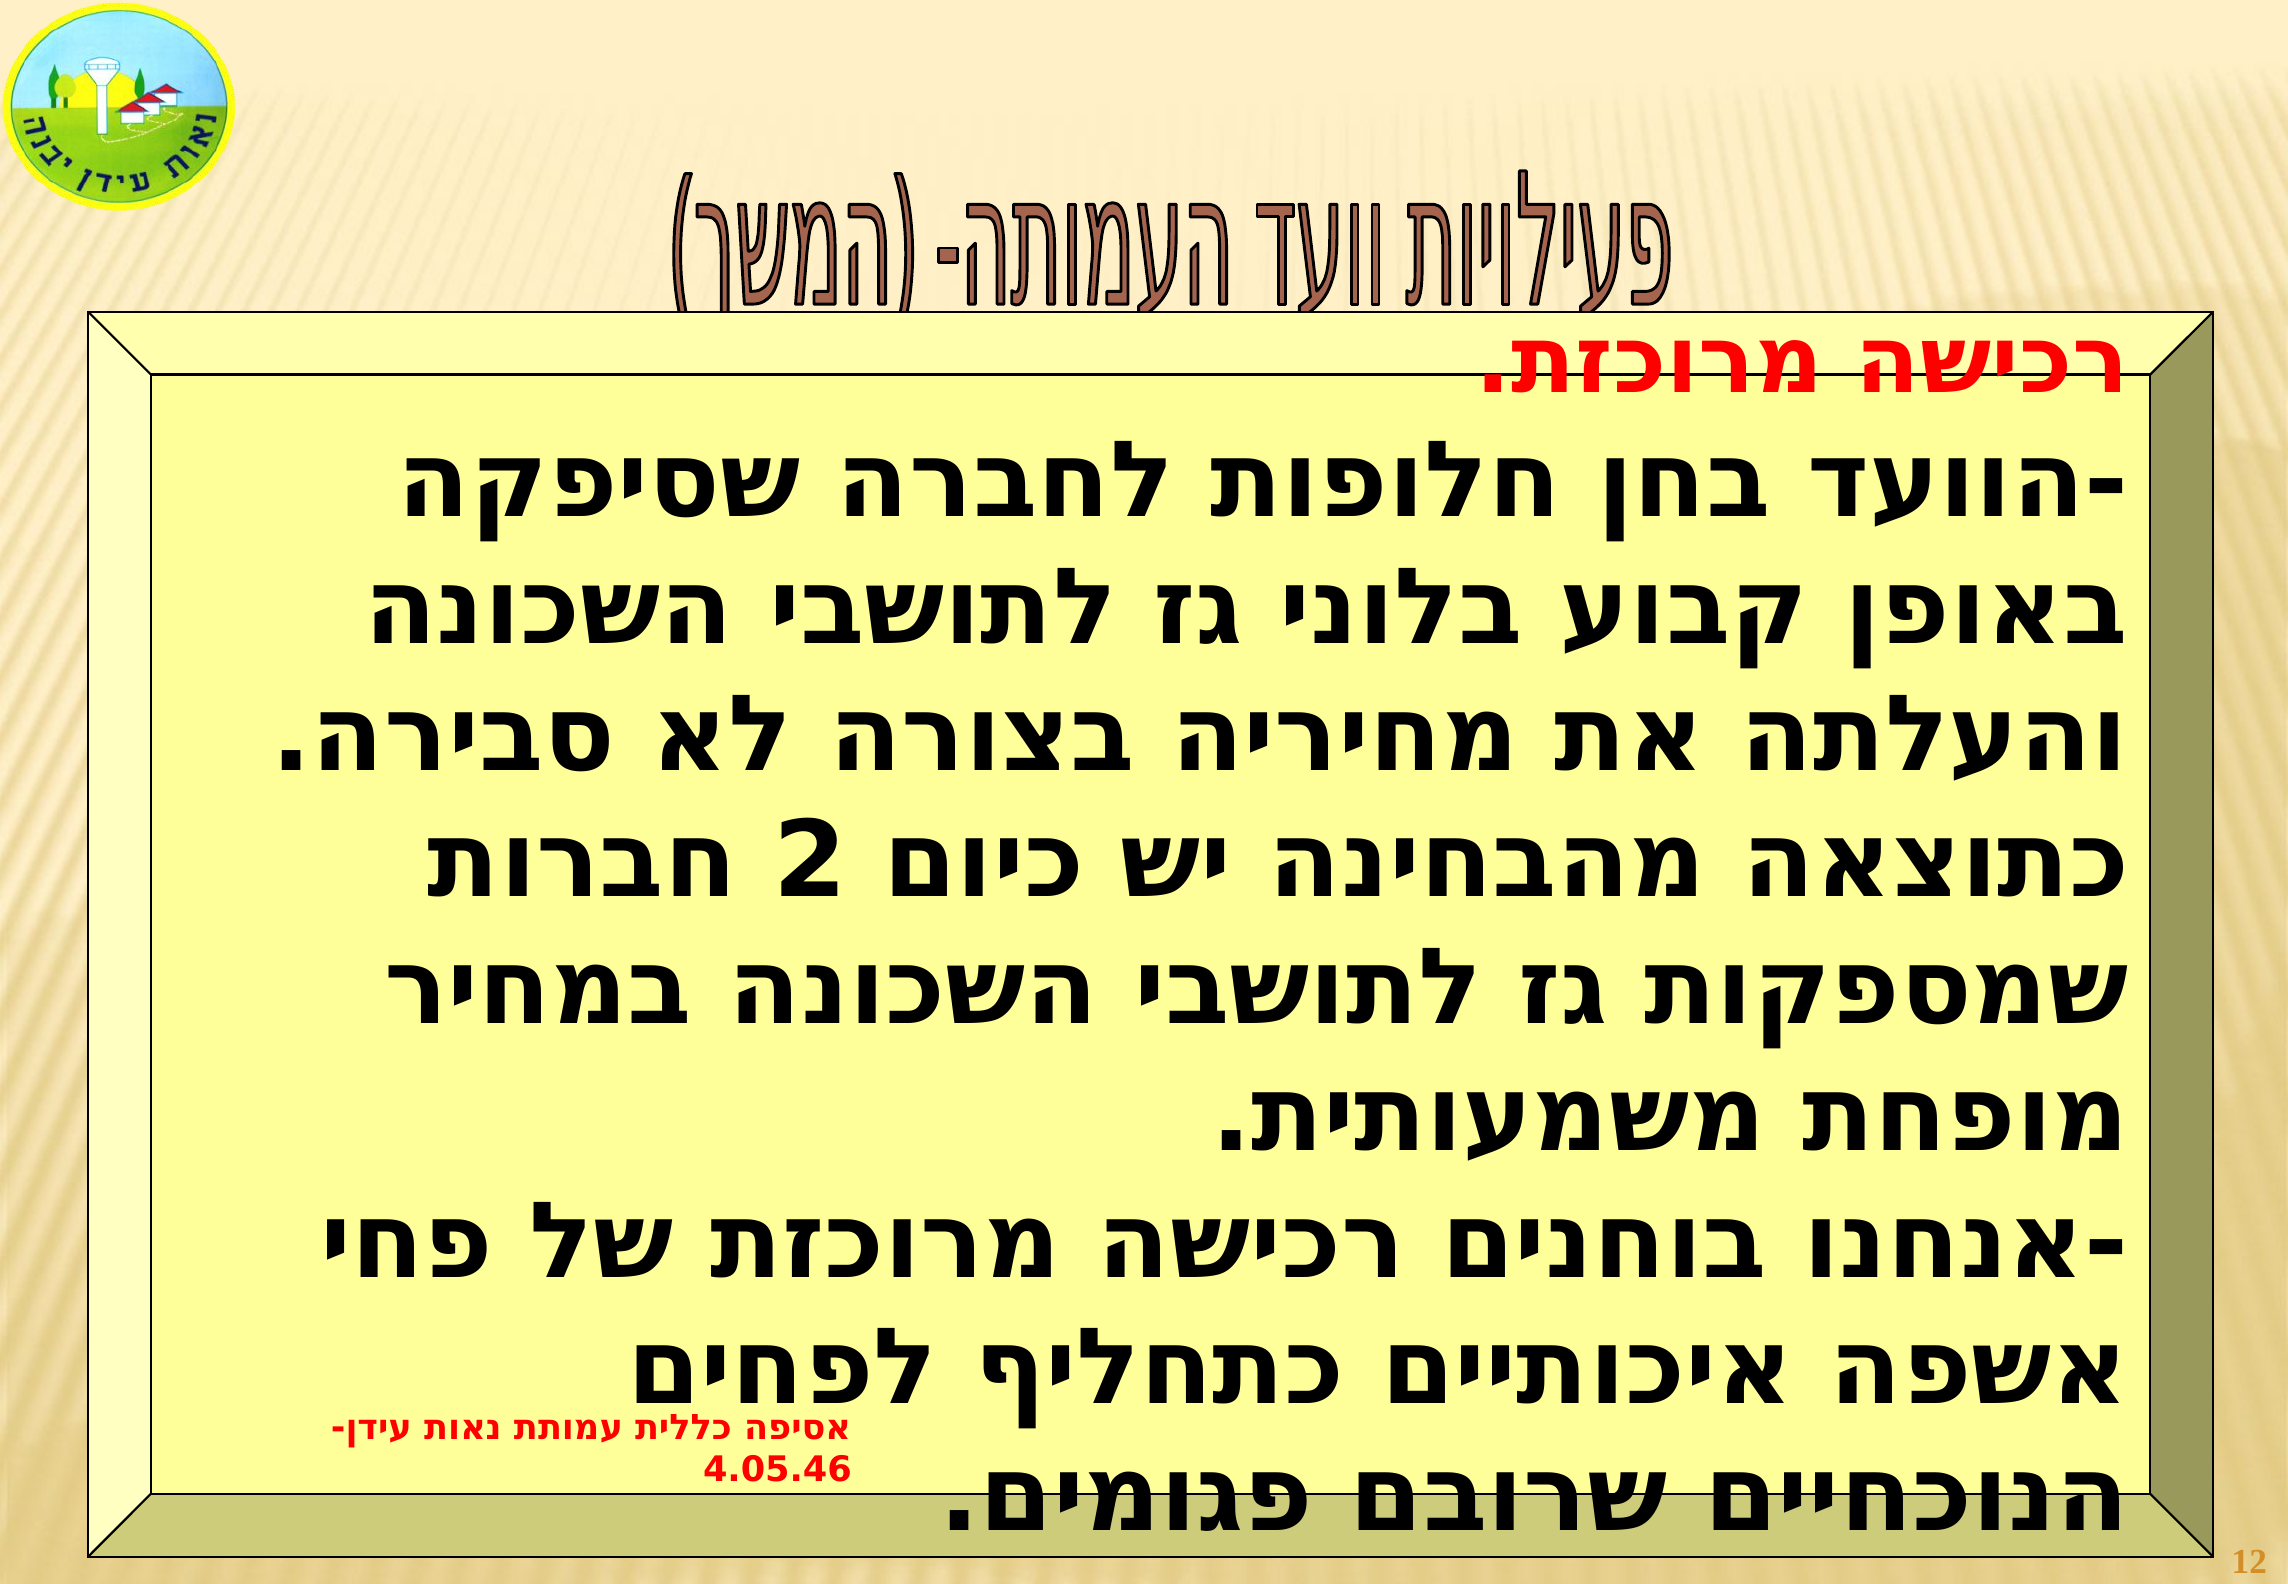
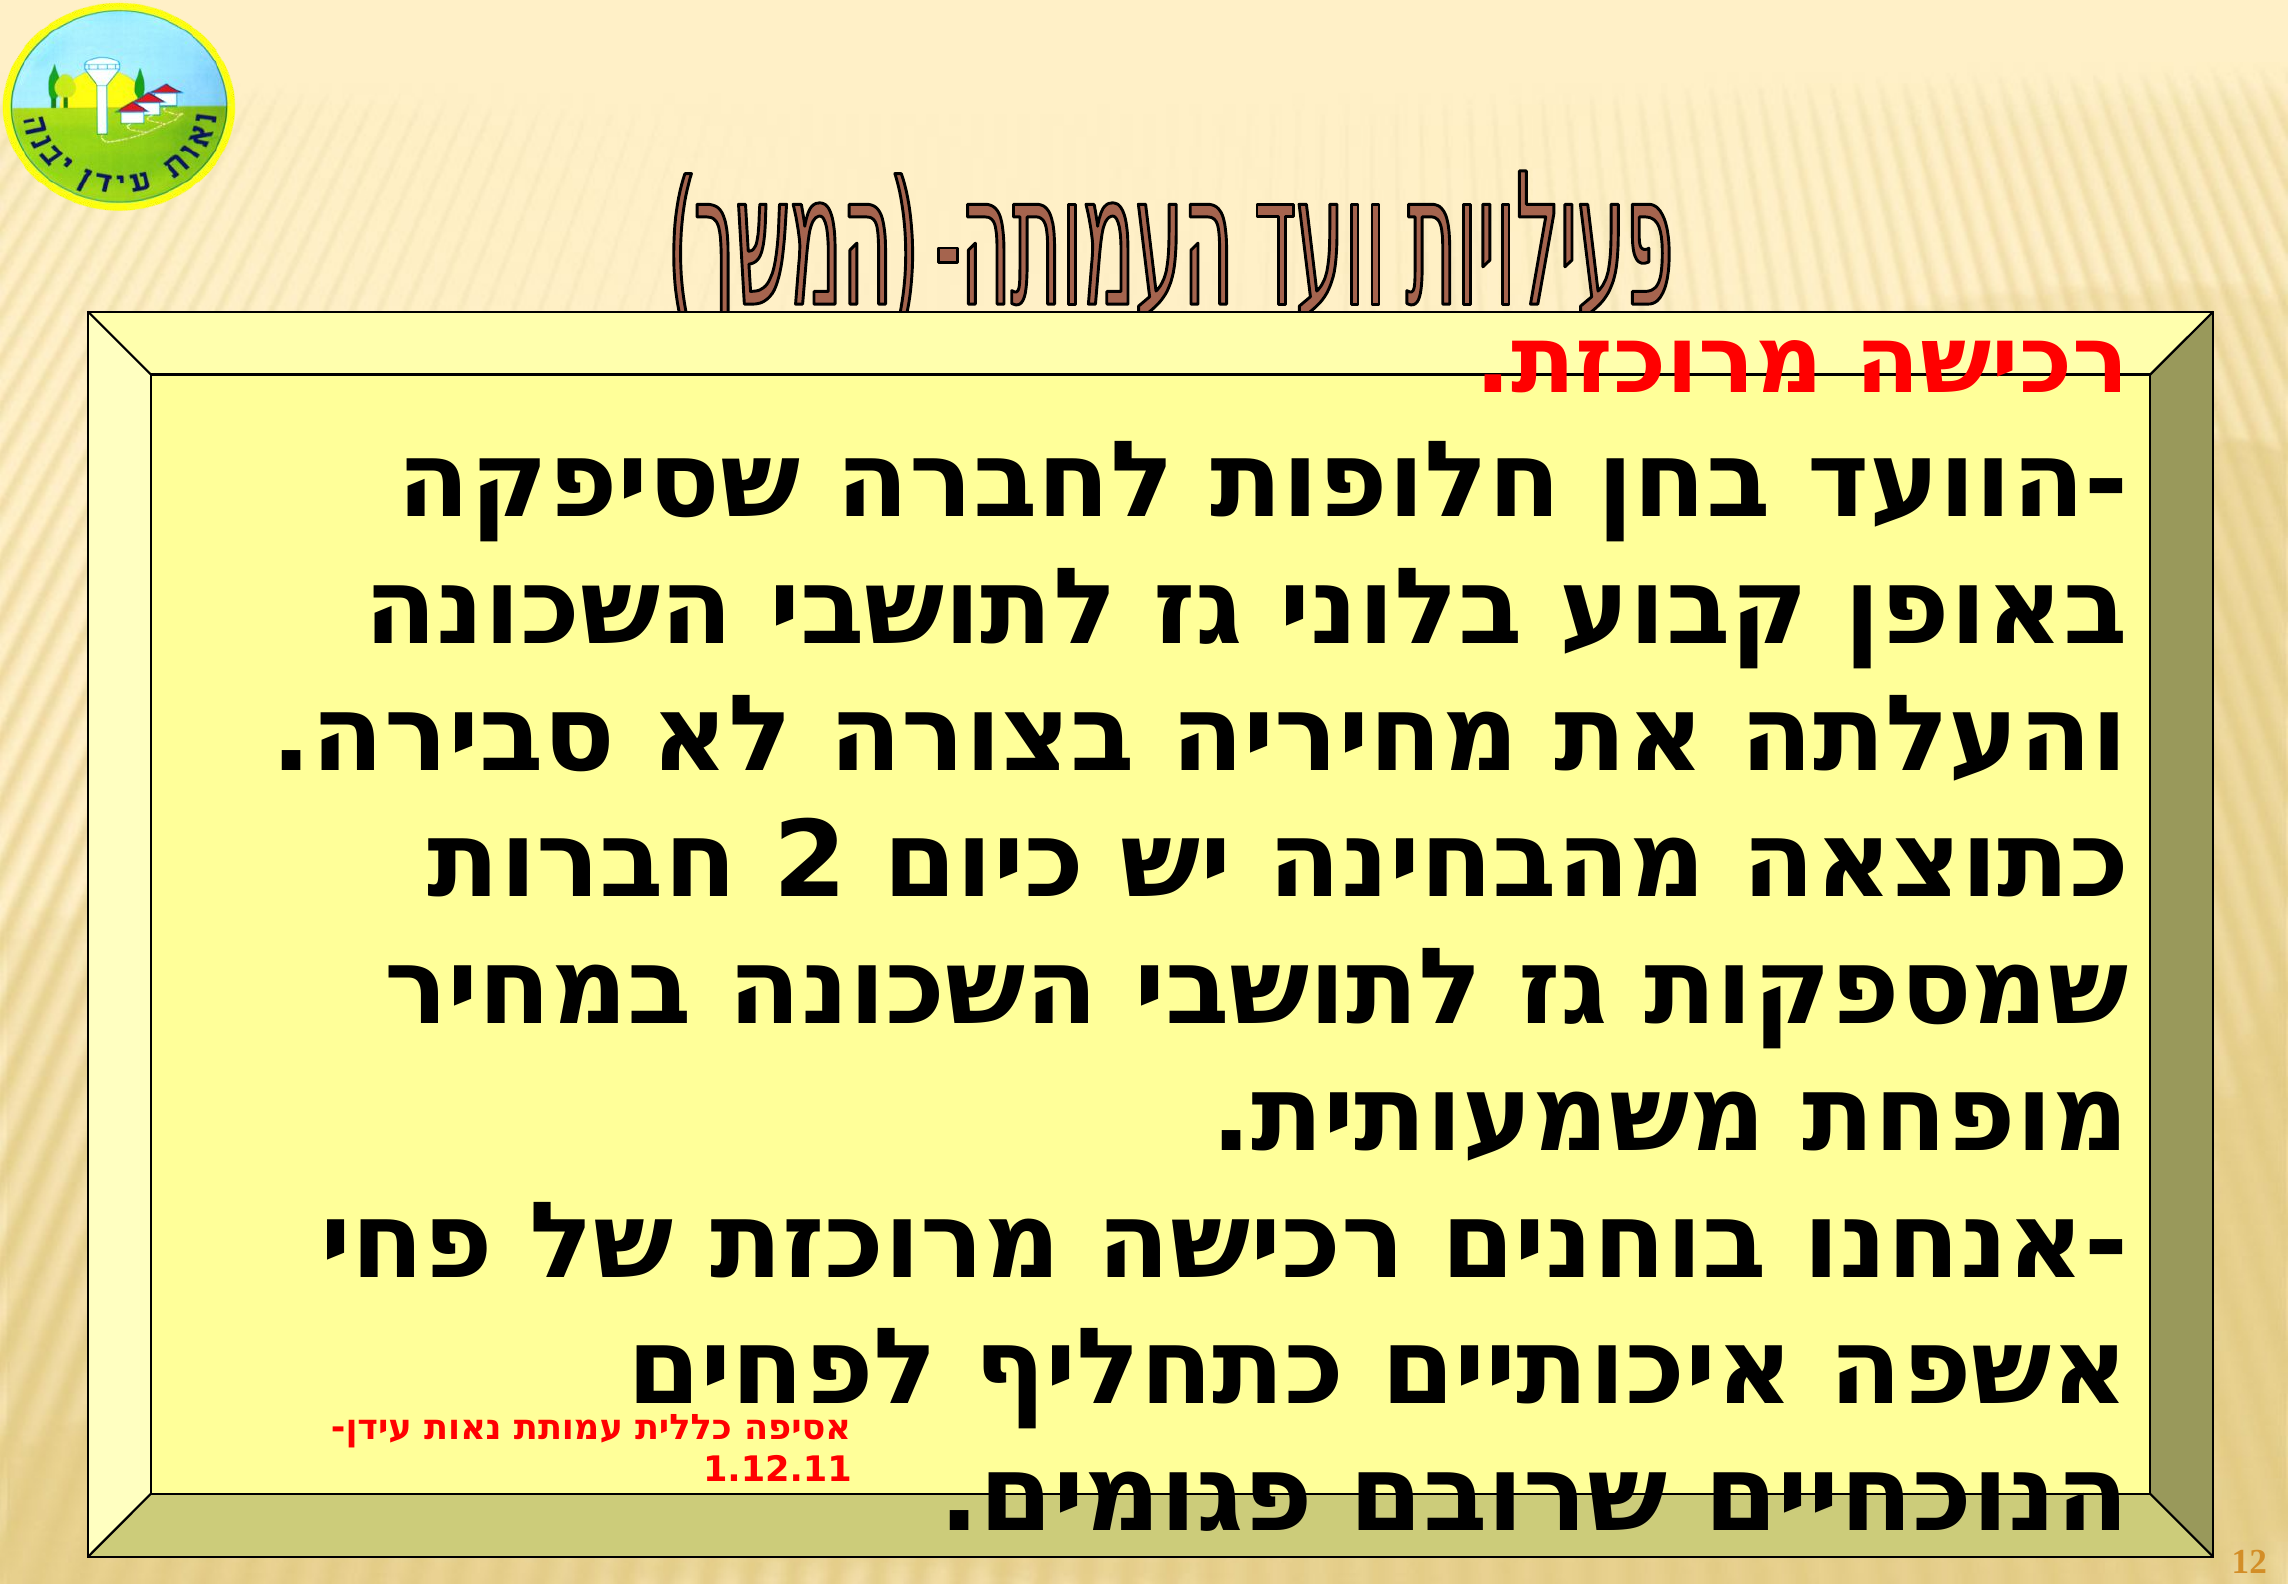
4.05.46: 4.05.46 -> 1.12.11
